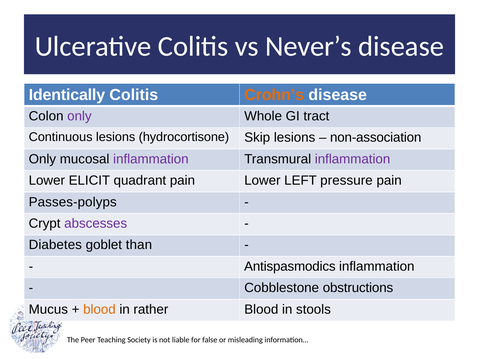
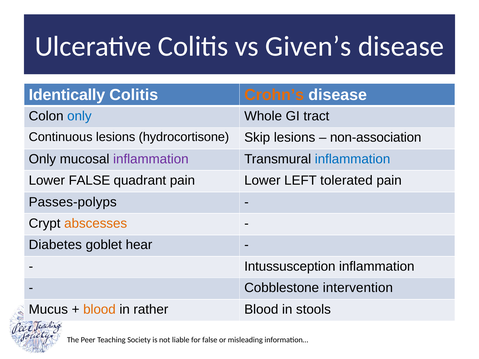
Never’s: Never’s -> Given’s
only at (79, 116) colour: purple -> blue
inflammation at (353, 159) colour: purple -> blue
Lower ELICIT: ELICIT -> FALSE
pressure: pressure -> tolerated
abscesses colour: purple -> orange
than: than -> hear
Antispasmodics: Antispasmodics -> Intussusception
obstructions: obstructions -> intervention
